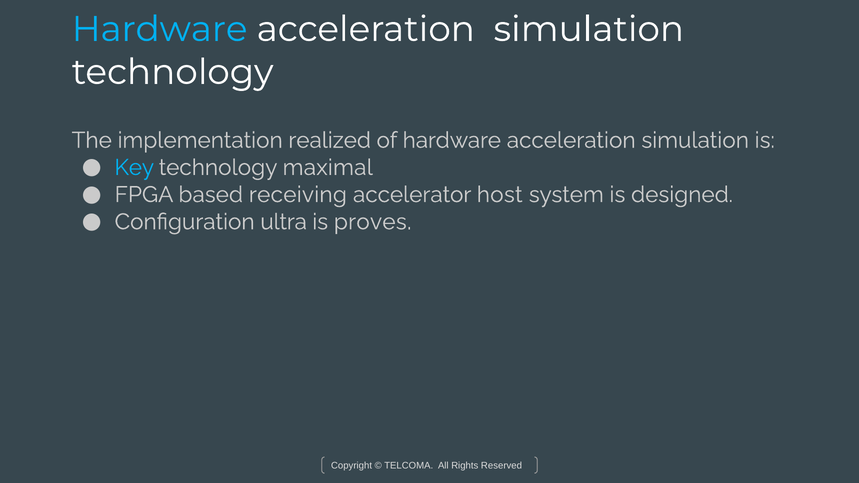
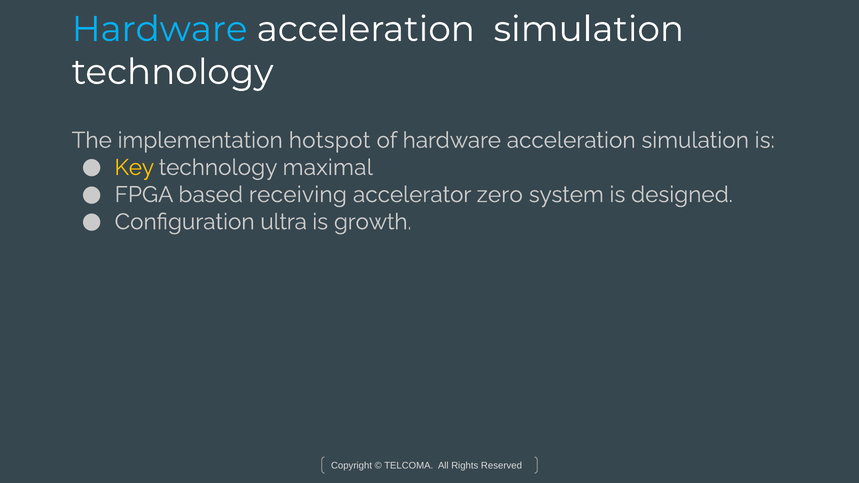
realized: realized -> hotspot
Key colour: light blue -> yellow
host: host -> zero
proves: proves -> growth
